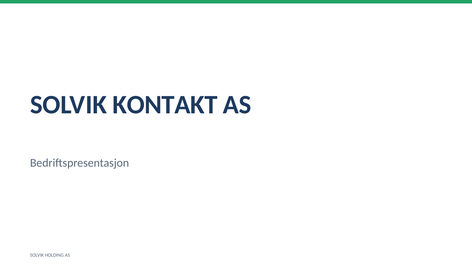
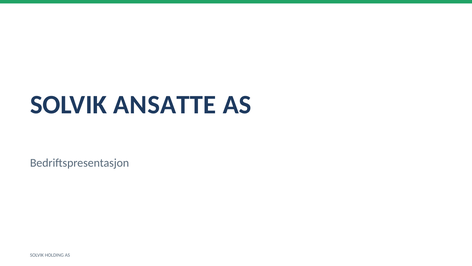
KONTAKT: KONTAKT -> ANSATTE
